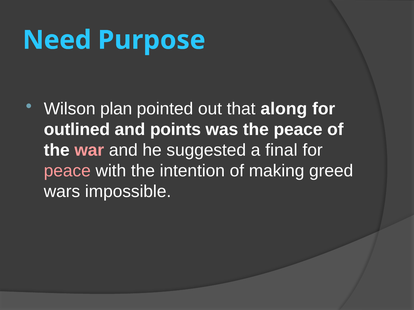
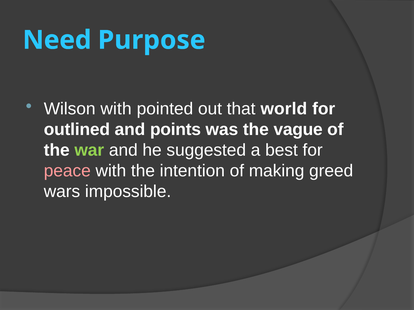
Wilson plan: plan -> with
along: along -> world
the peace: peace -> vague
war colour: pink -> light green
final: final -> best
